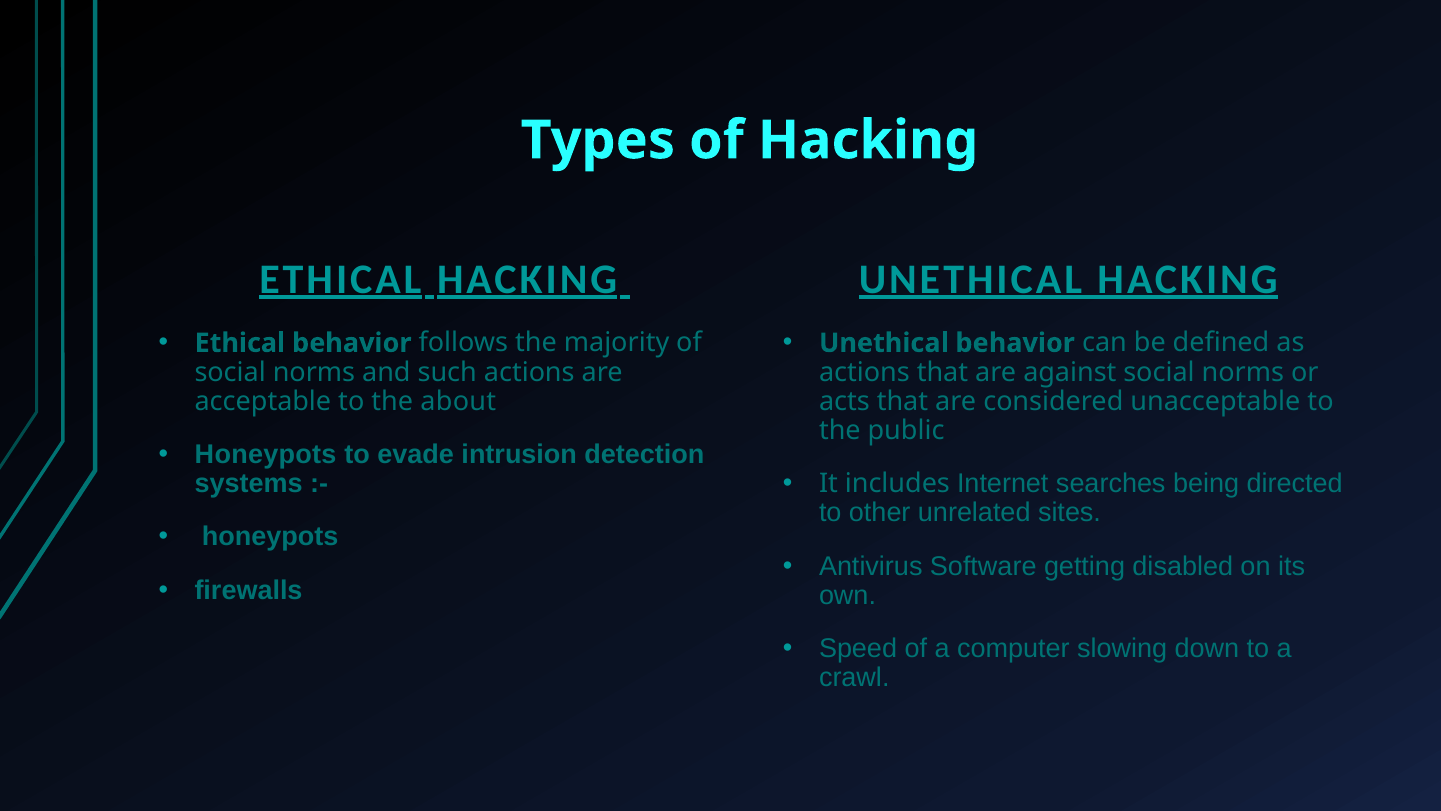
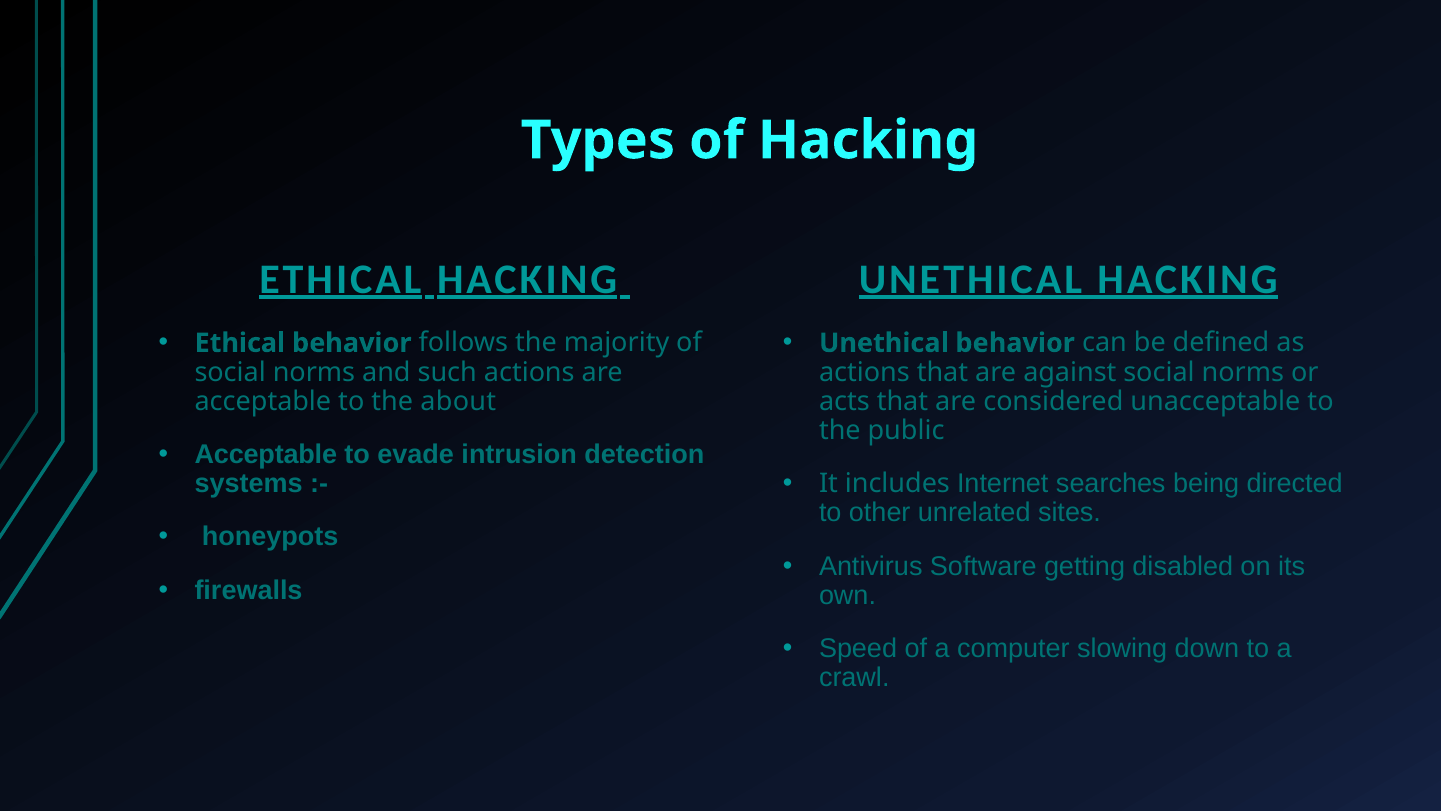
Honeypots at (266, 455): Honeypots -> Acceptable
